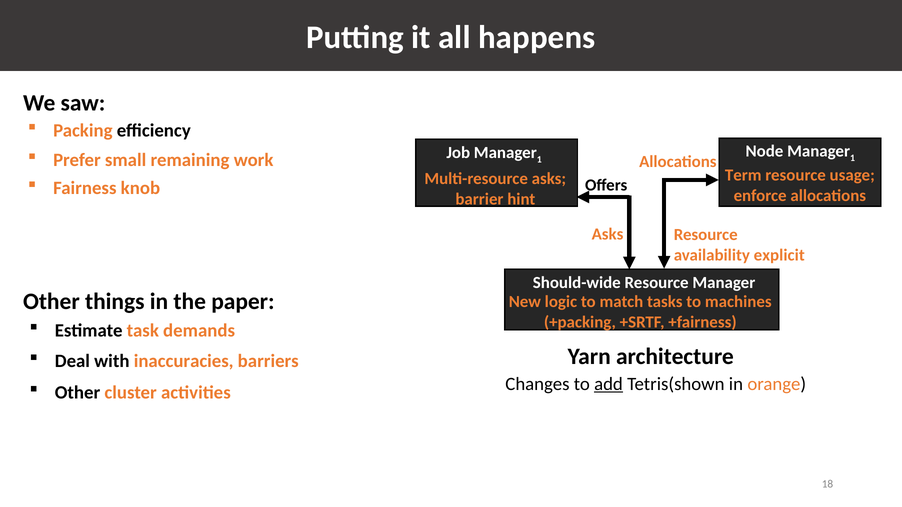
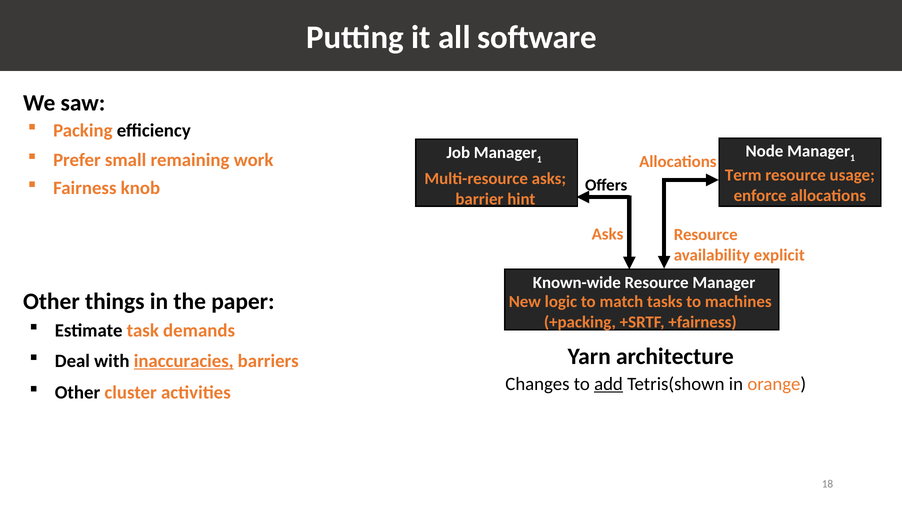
happens: happens -> software
Should-wide: Should-wide -> Known-wide
inaccuracies underline: none -> present
